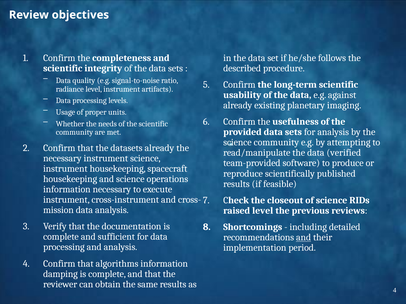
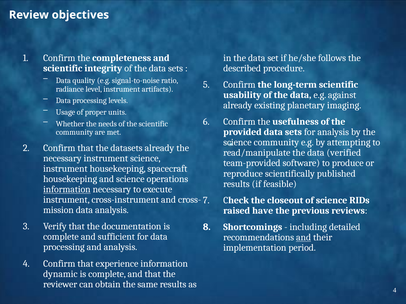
information at (67, 190) underline: none -> present
raised level: level -> have
algorithms: algorithms -> experience
damping: damping -> dynamic
